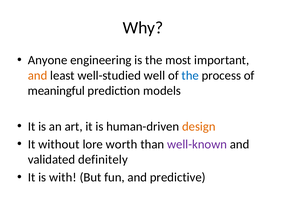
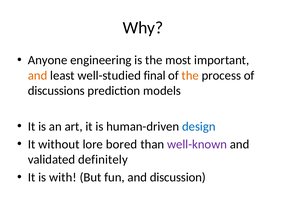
well: well -> final
the at (190, 75) colour: blue -> orange
meaningful: meaningful -> discussions
design colour: orange -> blue
worth: worth -> bored
predictive: predictive -> discussion
